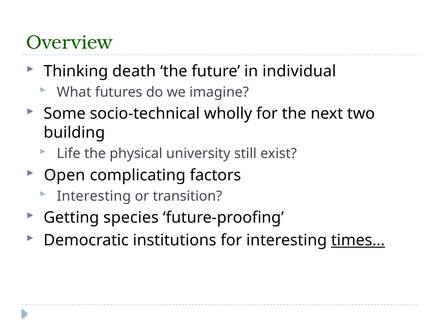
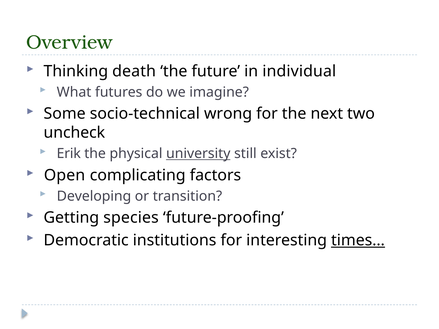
wholly: wholly -> wrong
building: building -> uncheck
Life: Life -> Erik
university underline: none -> present
Interesting at (94, 196): Interesting -> Developing
